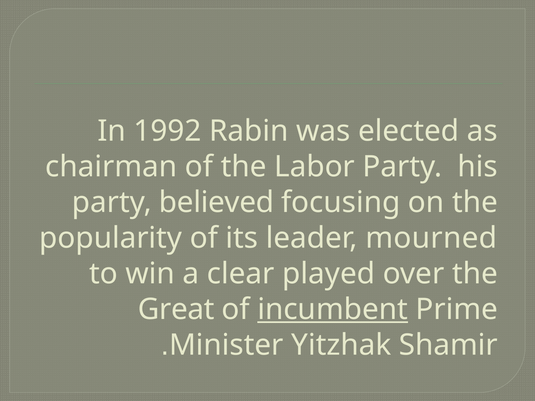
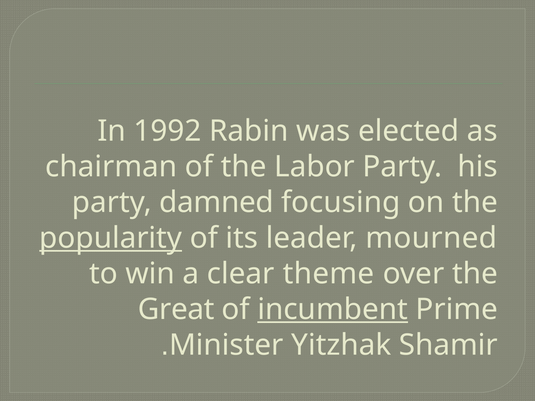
believed: believed -> damned
popularity underline: none -> present
played: played -> theme
